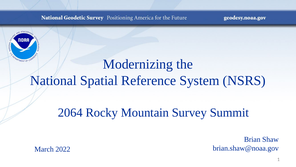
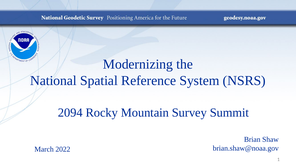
2064: 2064 -> 2094
